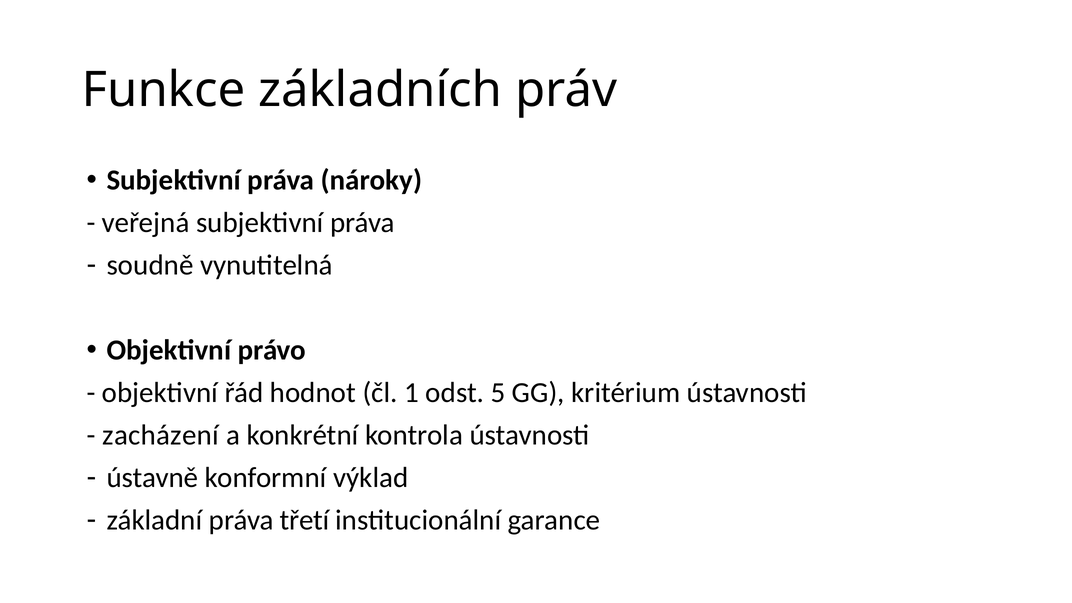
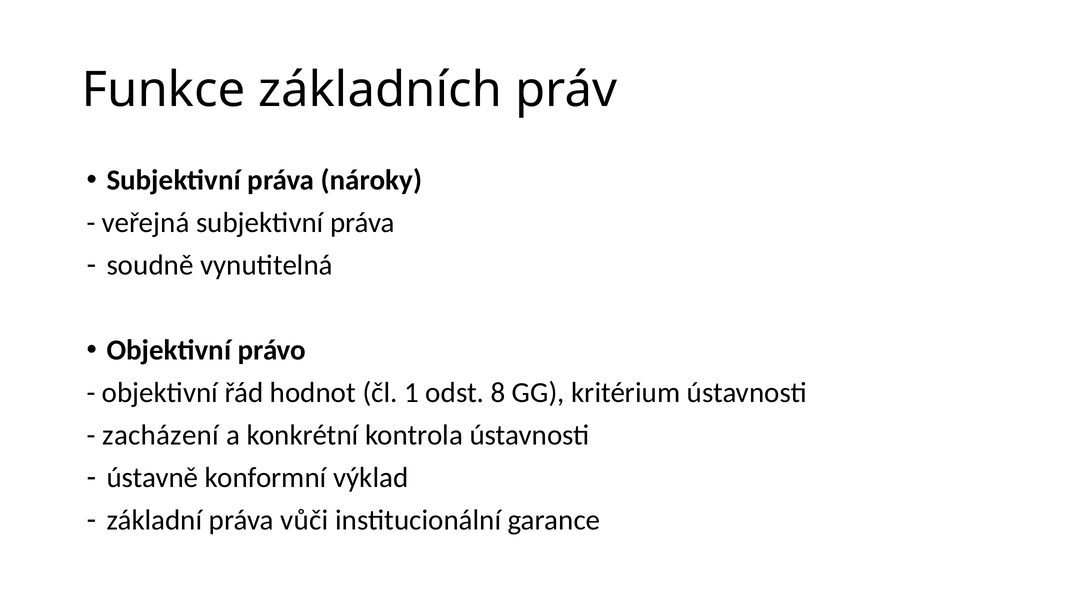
5: 5 -> 8
třetí: třetí -> vůči
